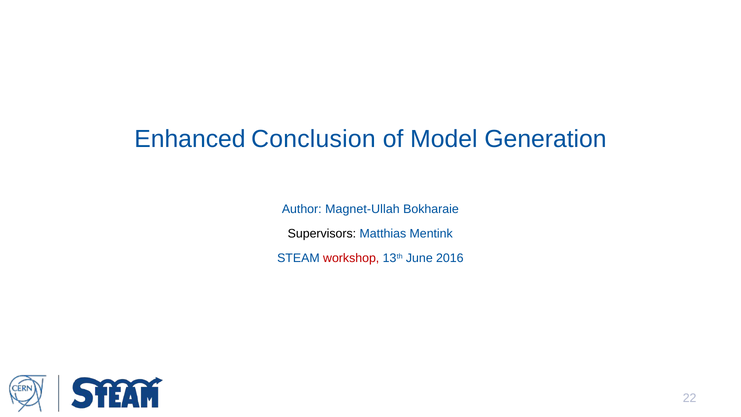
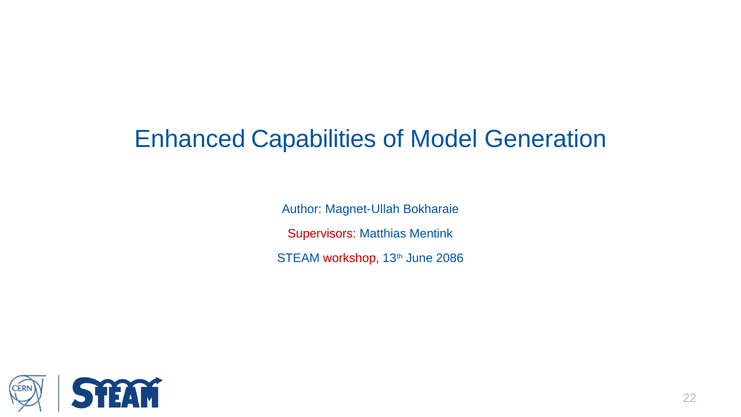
Conclusion: Conclusion -> Capabilities
Supervisors colour: black -> red
2016: 2016 -> 2086
